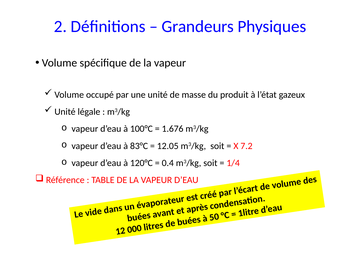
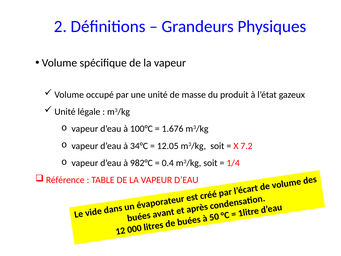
83°C: 83°C -> 34°C
120°C: 120°C -> 982°C
